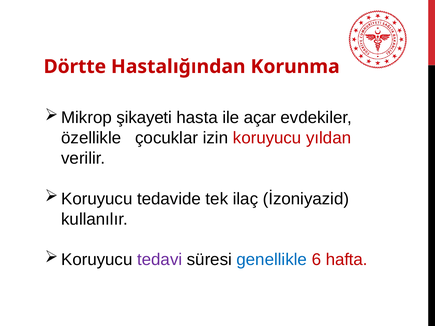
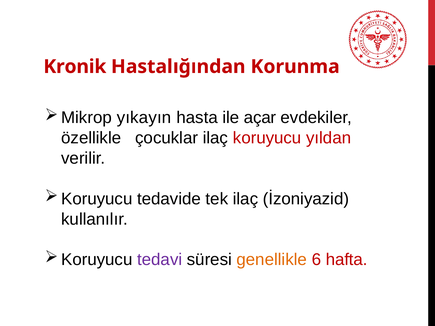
Dörtte: Dörtte -> Kronik
şikayeti: şikayeti -> yıkayın
çocuklar izin: izin -> ilaç
genellikle colour: blue -> orange
